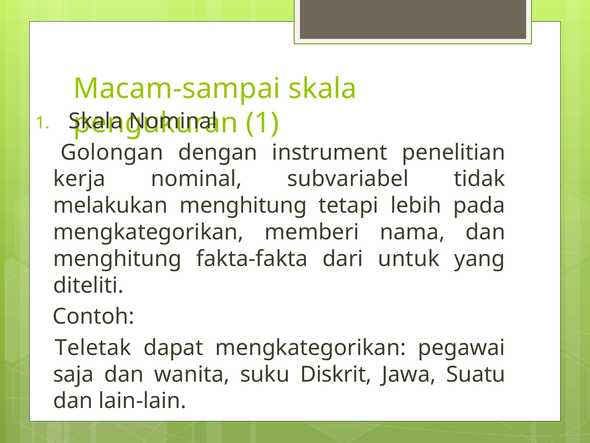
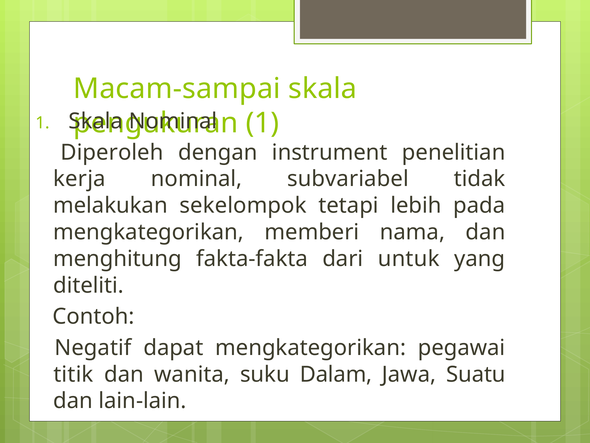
Golongan: Golongan -> Diperoleh
melakukan menghitung: menghitung -> sekelompok
Teletak: Teletak -> Negatif
saja: saja -> titik
Diskrit: Diskrit -> Dalam
